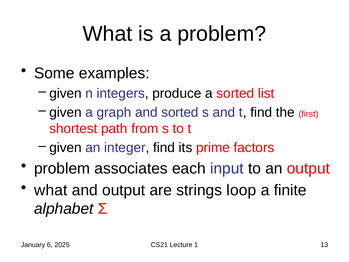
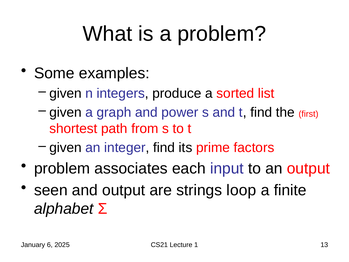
and sorted: sorted -> power
what at (51, 190): what -> seen
